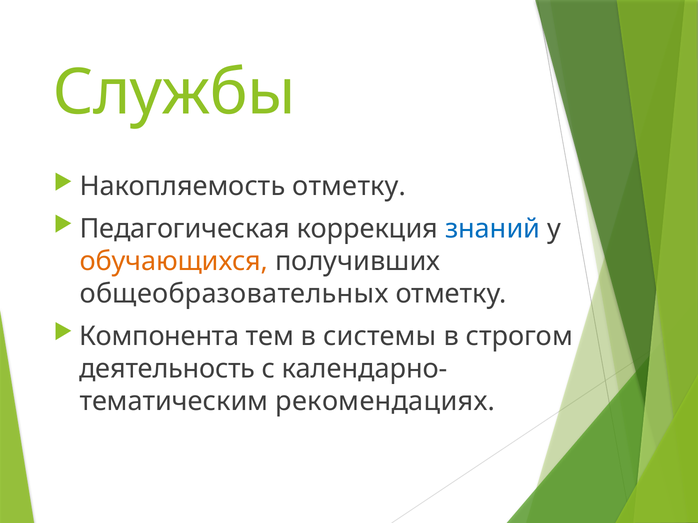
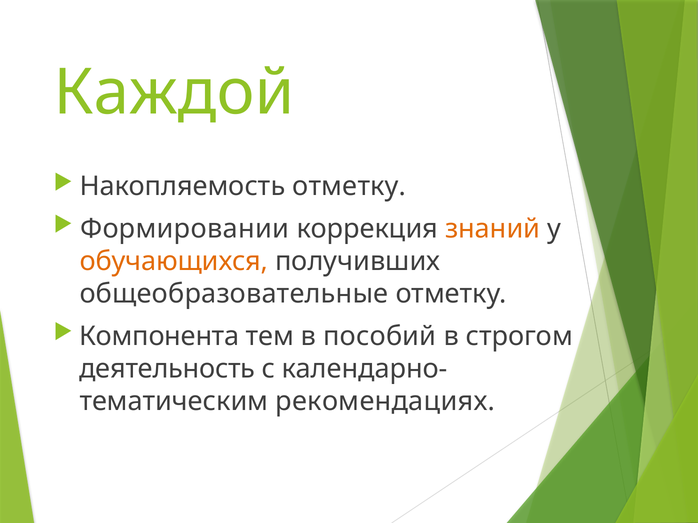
Службы: Службы -> Каждой
Педагогическая: Педагогическая -> Формировании
знаний colour: blue -> orange
общеобразовательных: общеобразовательных -> общеобразовательные
системы: системы -> пособий
